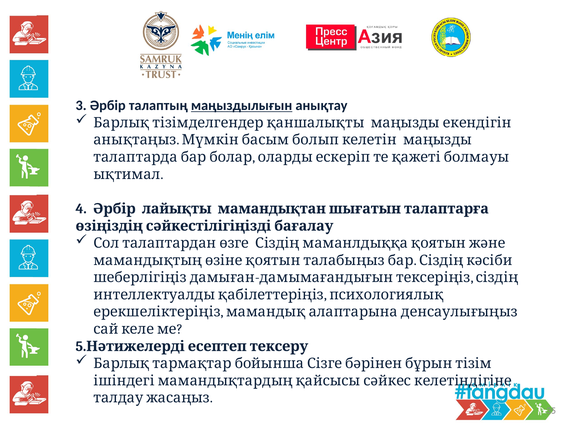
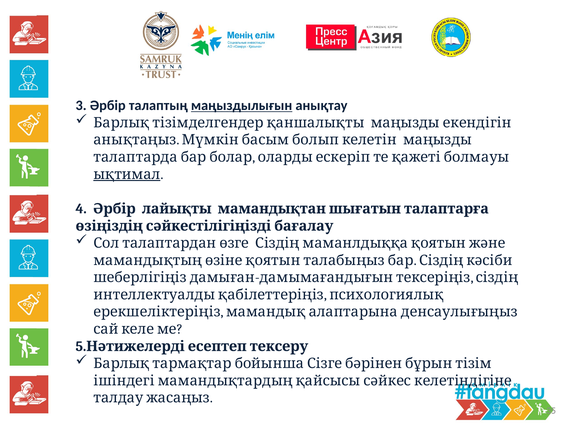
ықтимал underline: none -> present
